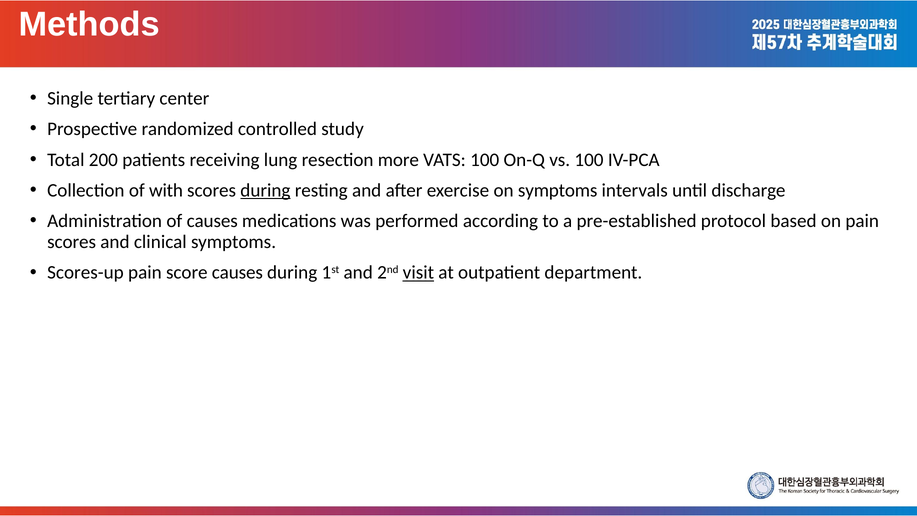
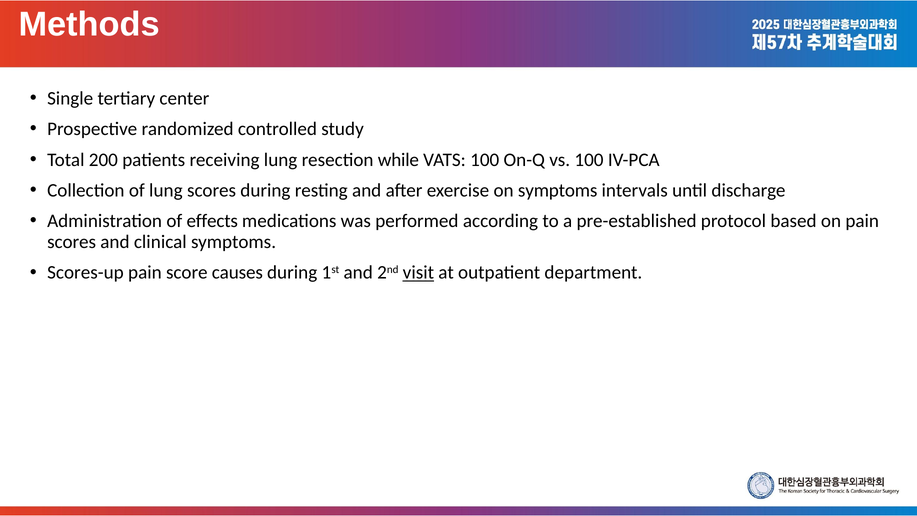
more: more -> while
of with: with -> lung
during at (265, 190) underline: present -> none
of causes: causes -> effects
